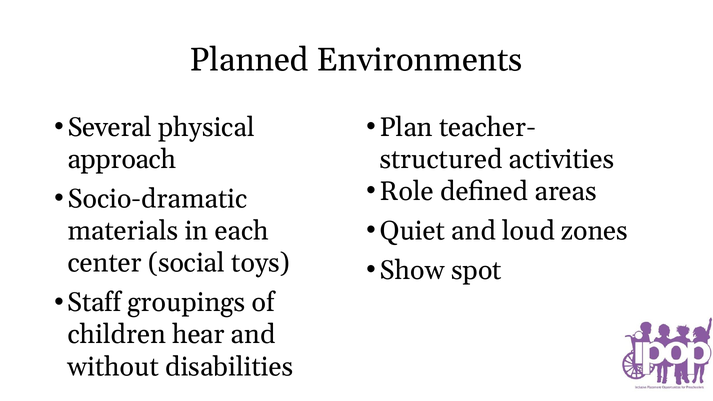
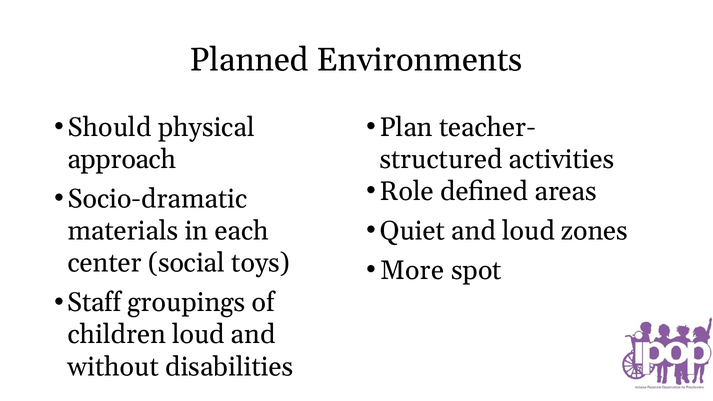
Several: Several -> Should
Show: Show -> More
children hear: hear -> loud
